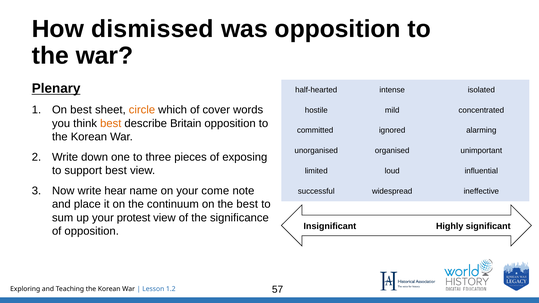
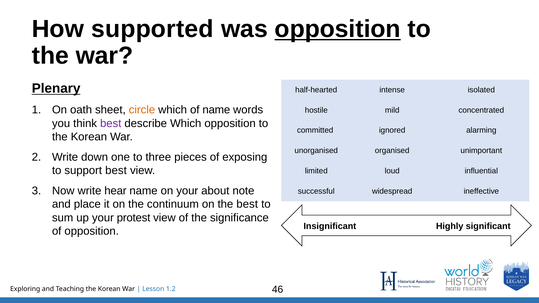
dismissed: dismissed -> supported
opposition at (338, 29) underline: none -> present
On best: best -> oath
of cover: cover -> name
best at (111, 124) colour: orange -> purple
describe Britain: Britain -> Which
come: come -> about
57: 57 -> 46
